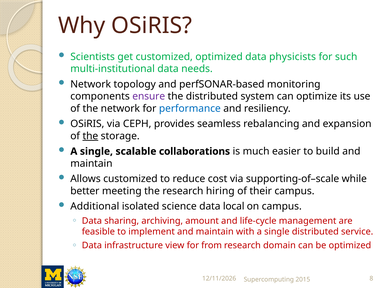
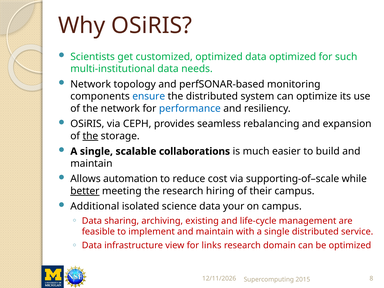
data physicists: physicists -> optimized
ensure colour: purple -> blue
Allows customized: customized -> automation
better underline: none -> present
local: local -> your
amount: amount -> existing
from: from -> links
